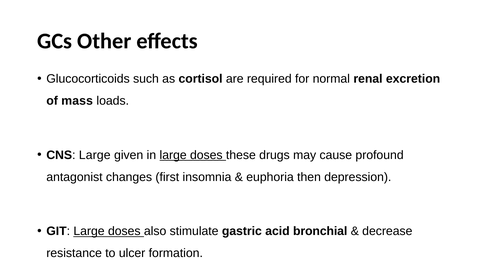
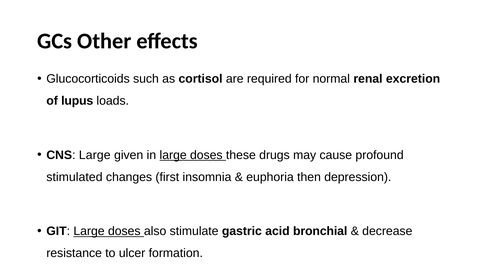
mass: mass -> lupus
antagonist: antagonist -> stimulated
